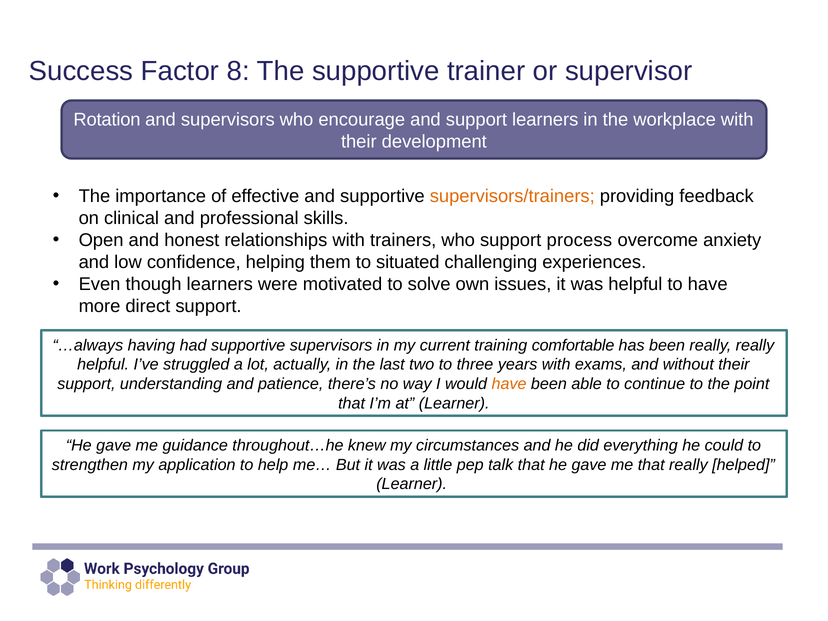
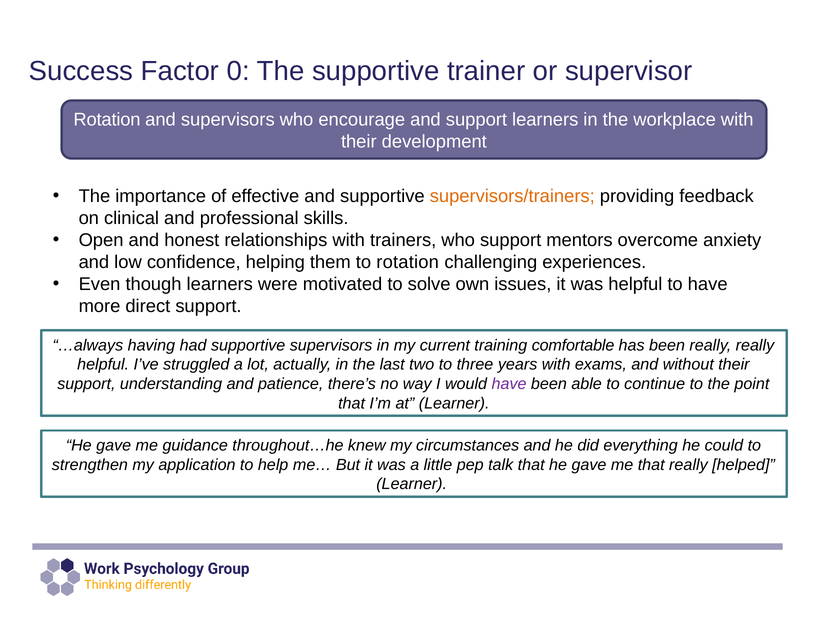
8: 8 -> 0
process: process -> mentors
to situated: situated -> rotation
have at (509, 384) colour: orange -> purple
